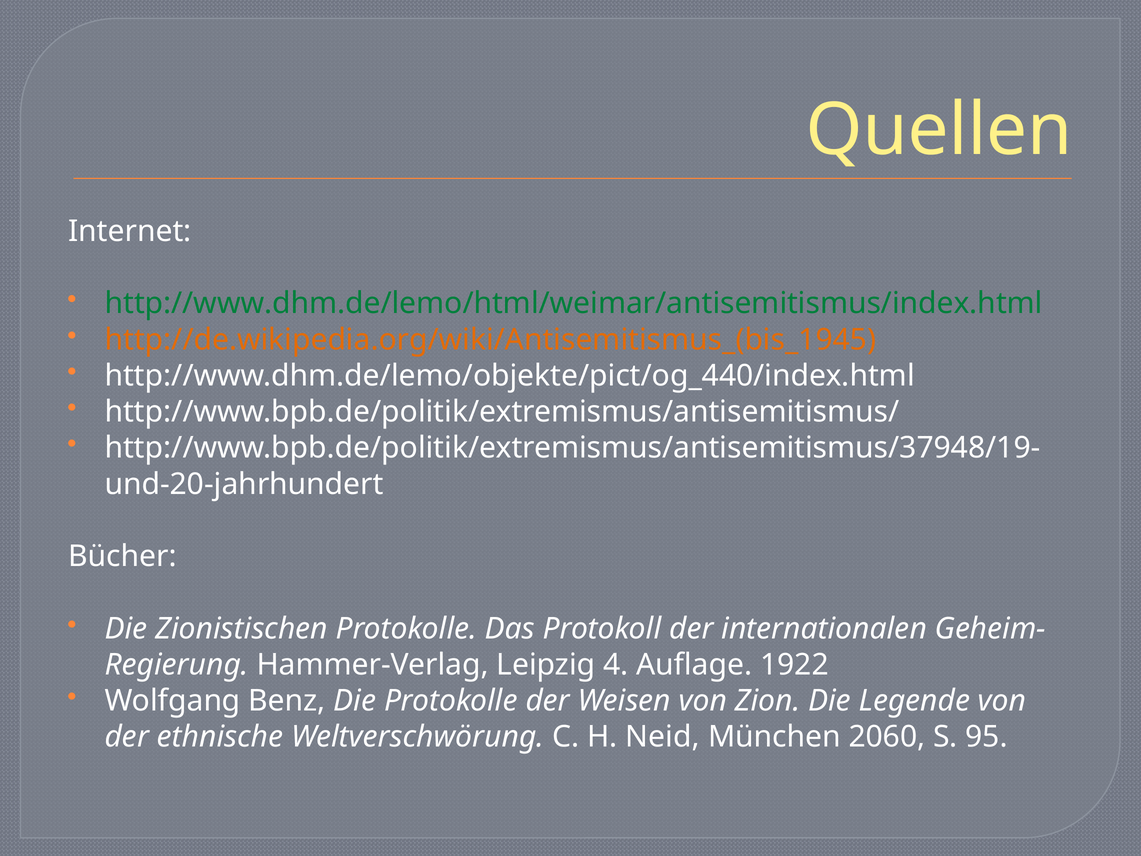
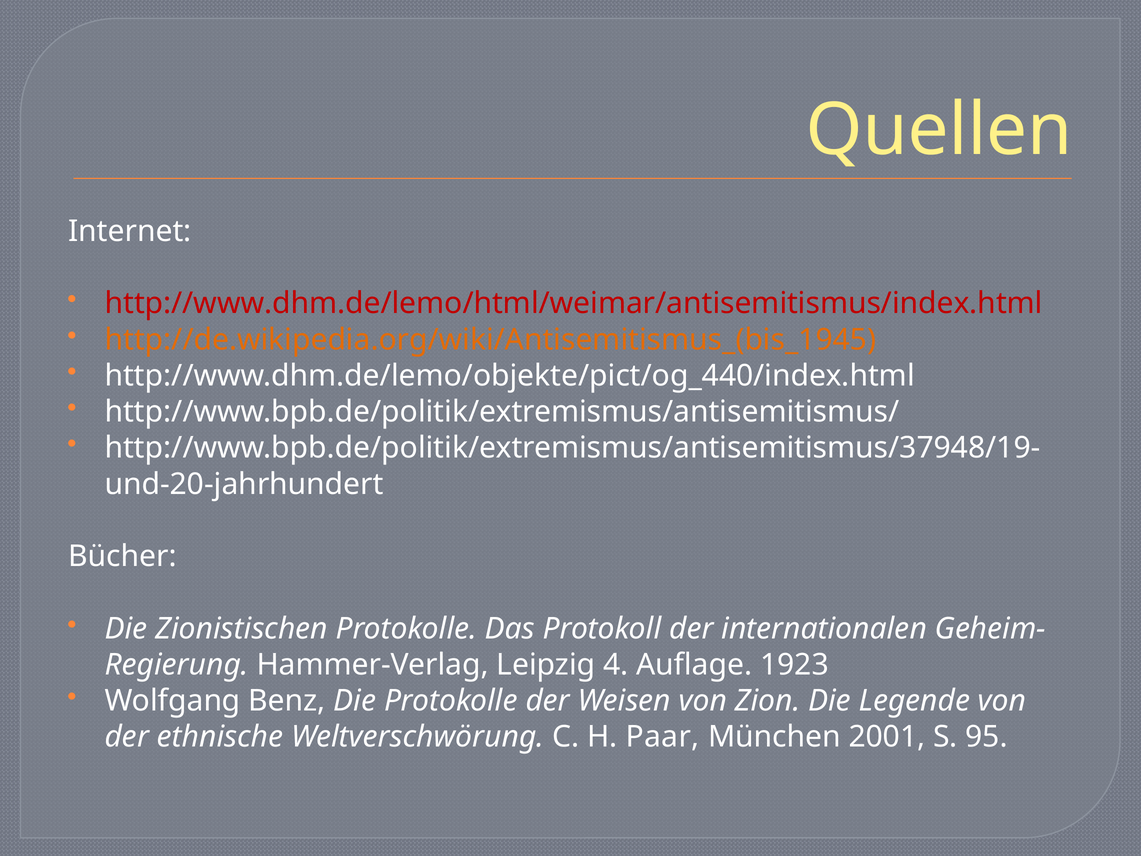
http://www.dhm.de/lemo/html/weimar/antisemitismus/index.html colour: green -> red
1922: 1922 -> 1923
Neid: Neid -> Paar
2060: 2060 -> 2001
